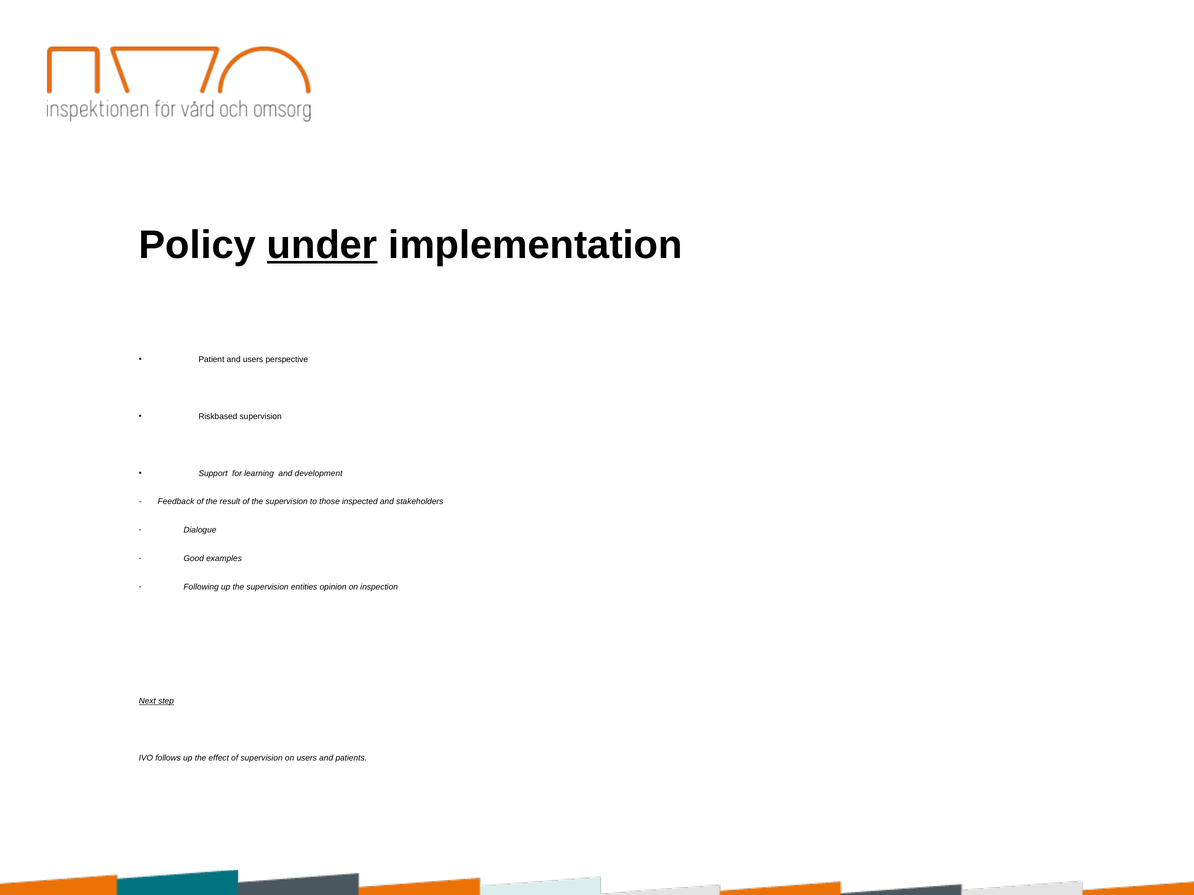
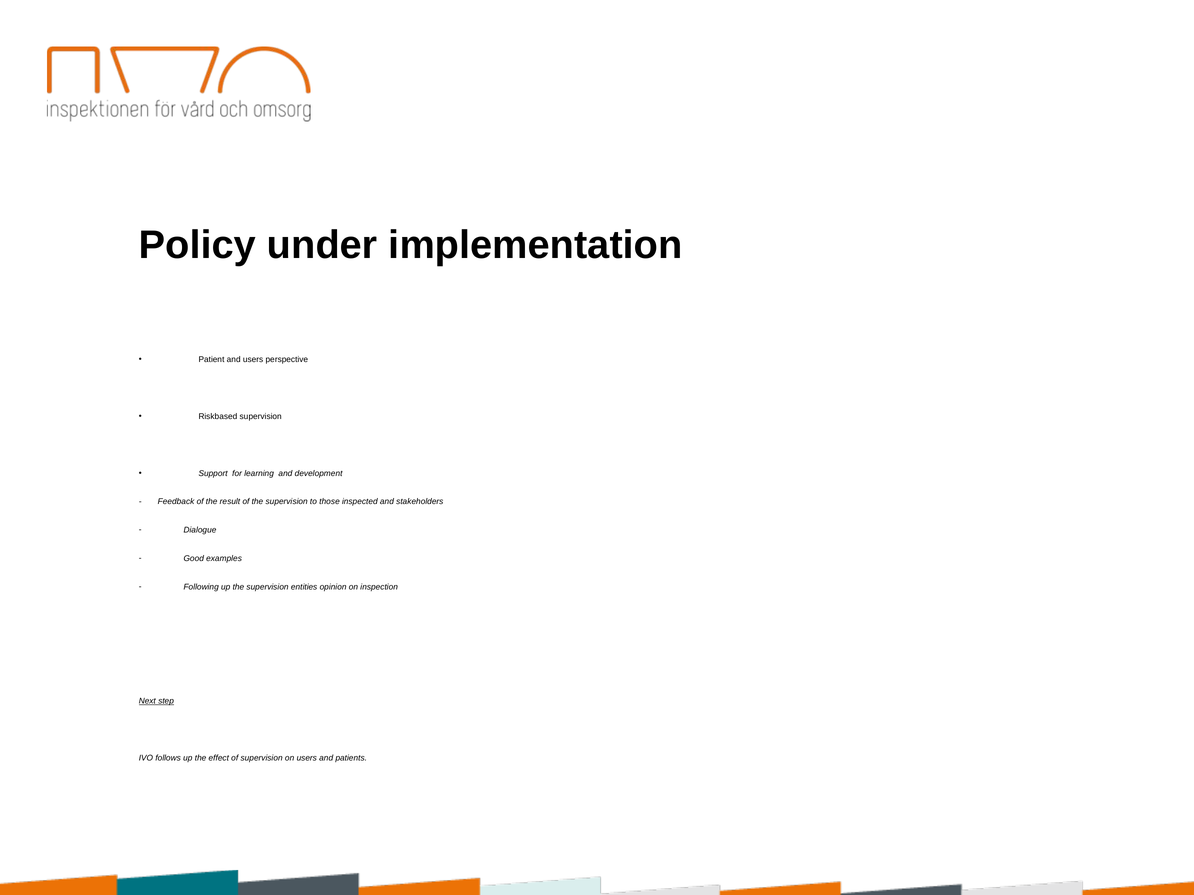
under underline: present -> none
